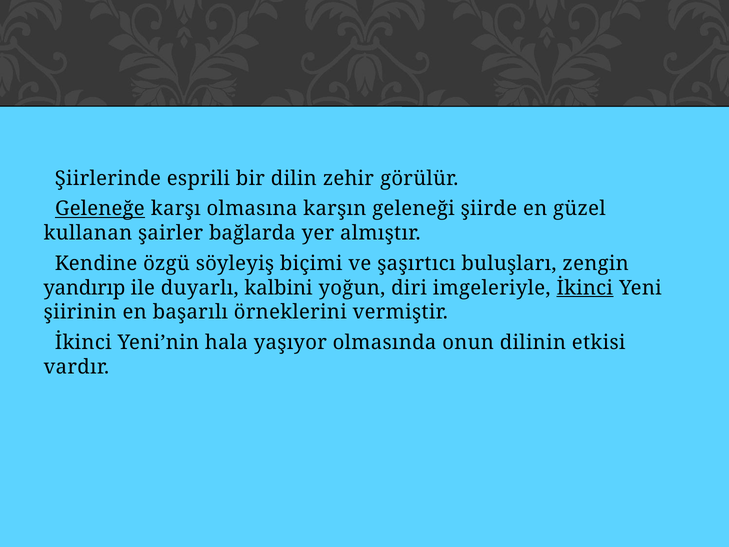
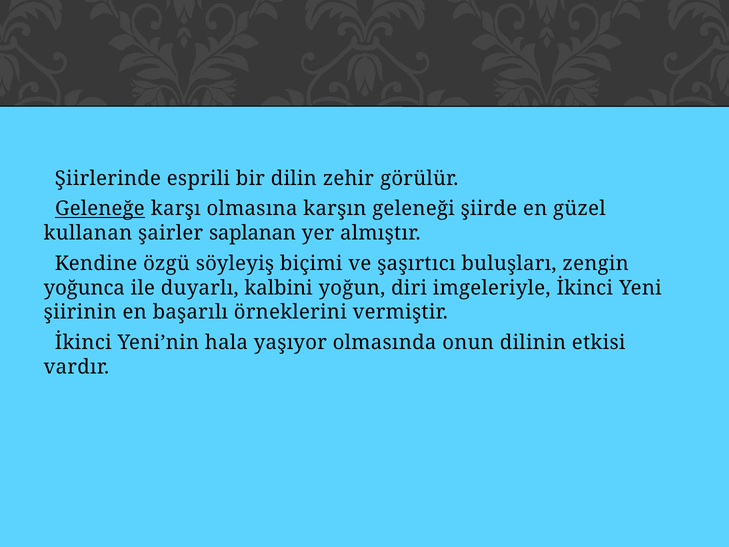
bağlarda: bağlarda -> saplanan
yandırıp: yandırıp -> yoğunca
İkinci at (585, 288) underline: present -> none
